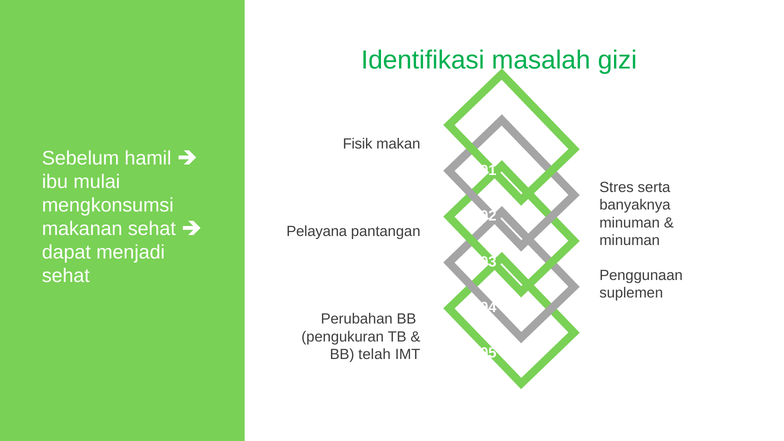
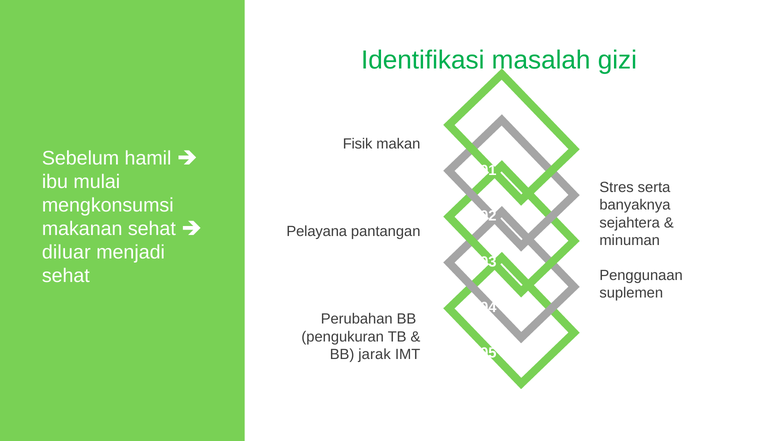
minuman at (630, 223): minuman -> sejahtera
dapat: dapat -> diluar
telah: telah -> jarak
